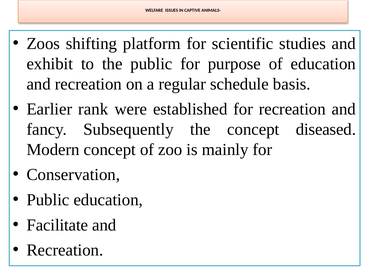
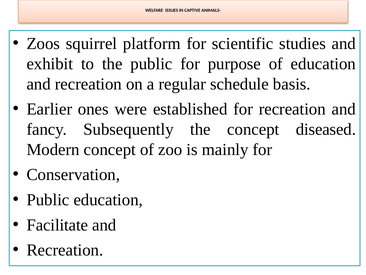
shifting: shifting -> squirrel
rank: rank -> ones
